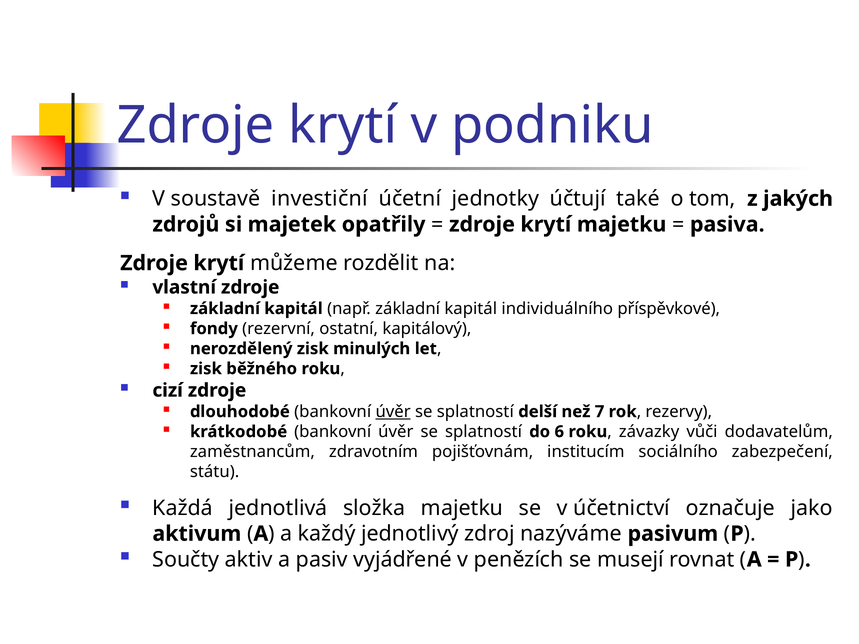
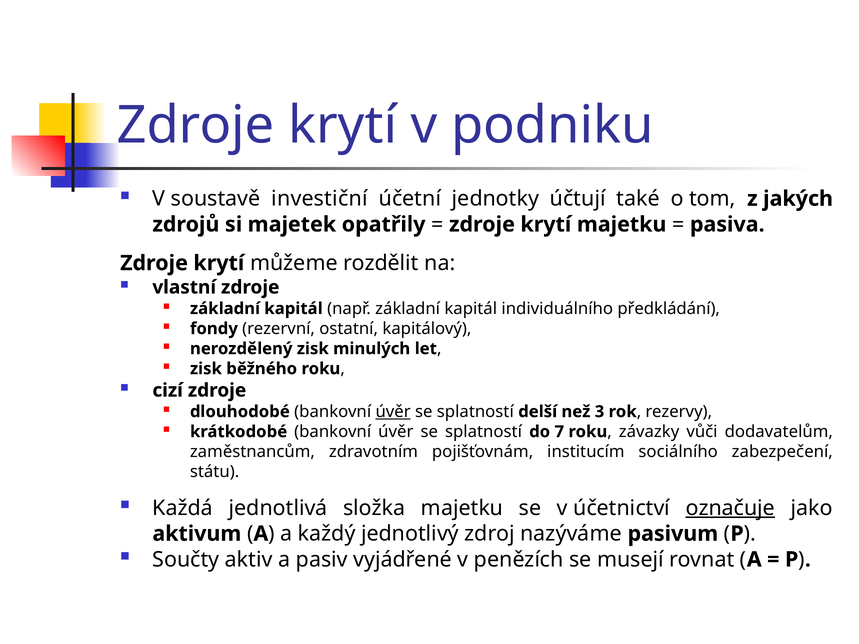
příspěvkové: příspěvkové -> předkládání
7: 7 -> 3
6: 6 -> 7
označuje underline: none -> present
